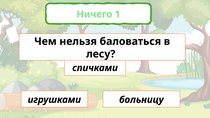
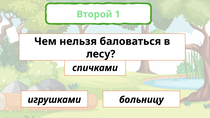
Ничего: Ничего -> Второй
